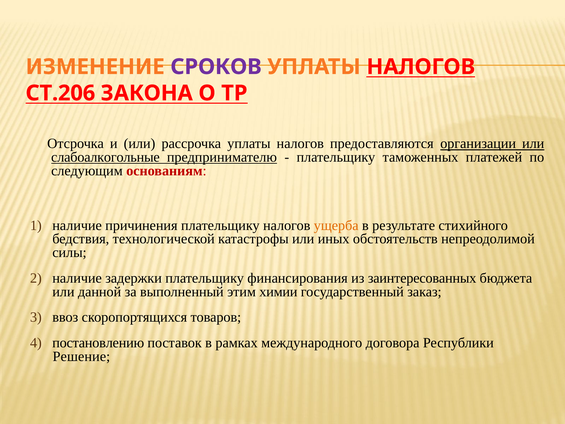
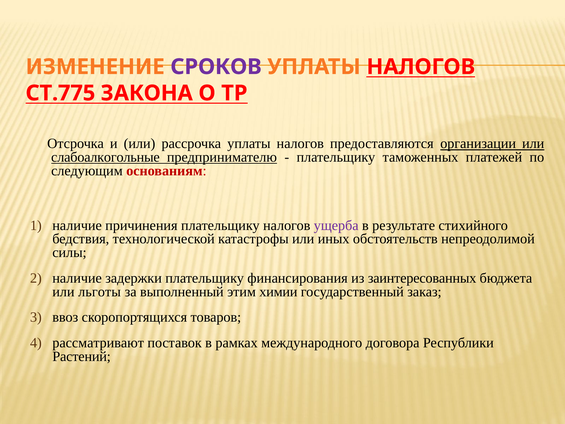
СТ.206: СТ.206 -> СТ.775
ущерба colour: orange -> purple
данной: данной -> льготы
постановлению: постановлению -> рассматривают
Решение: Решение -> Растений
